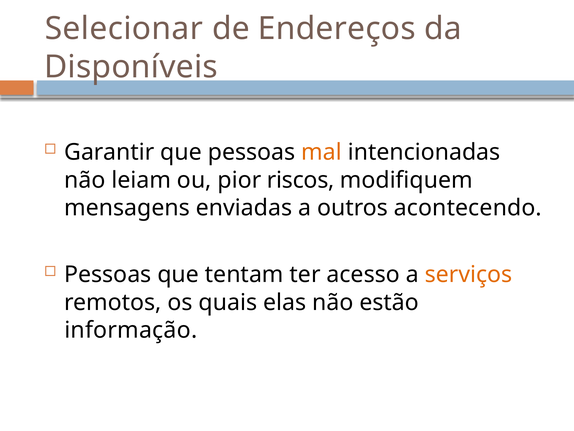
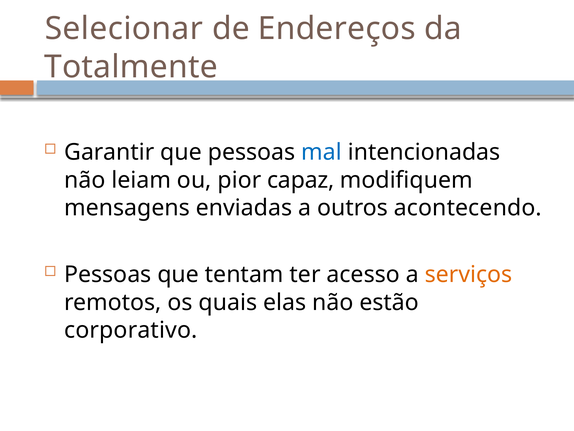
Disponíveis: Disponíveis -> Totalmente
mal colour: orange -> blue
riscos: riscos -> capaz
informação: informação -> corporativo
